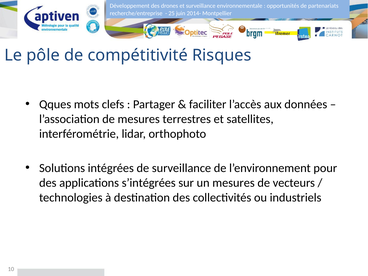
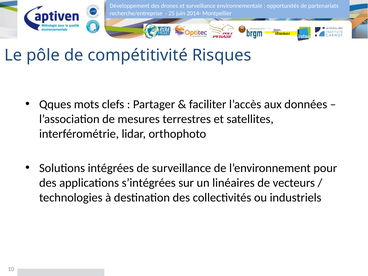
un mesures: mesures -> linéaires
